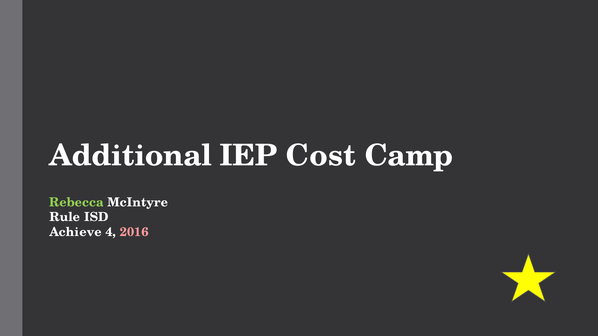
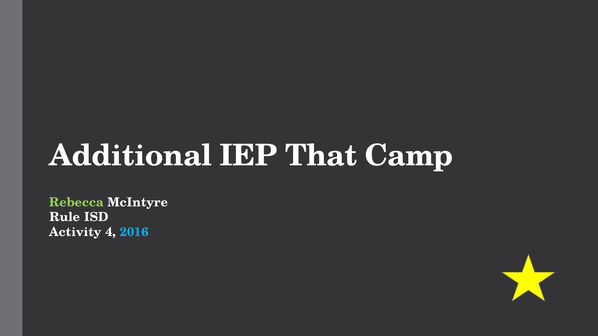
Cost: Cost -> That
Achieve: Achieve -> Activity
2016 colour: pink -> light blue
